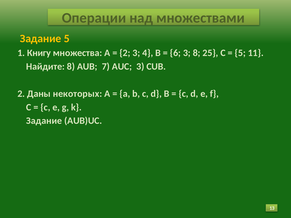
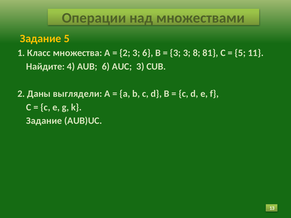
Книгу: Книгу -> Класс
3 4: 4 -> 6
6 at (175, 53): 6 -> 3
25: 25 -> 81
Найдите 8: 8 -> 4
АUВ 7: 7 -> 6
некоторых: некоторых -> выглядели
